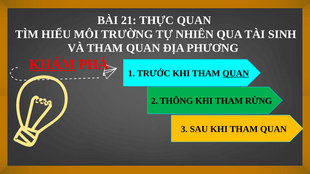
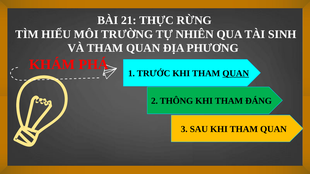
THỰC QUAN: QUAN -> RỪNG
KHÁM underline: present -> none
RỪNG: RỪNG -> ĐÁNG
